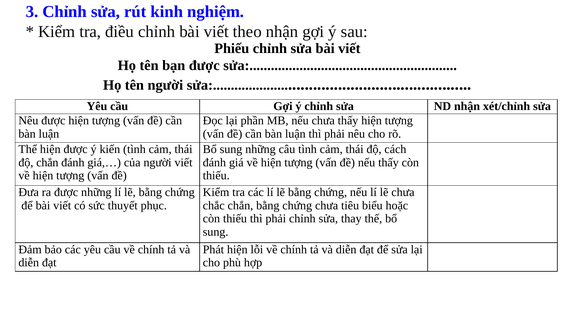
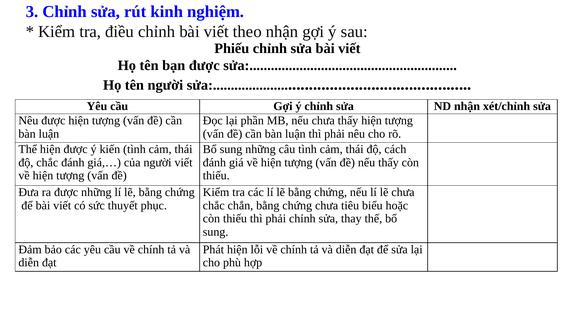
độ chắn: chắn -> chắc
